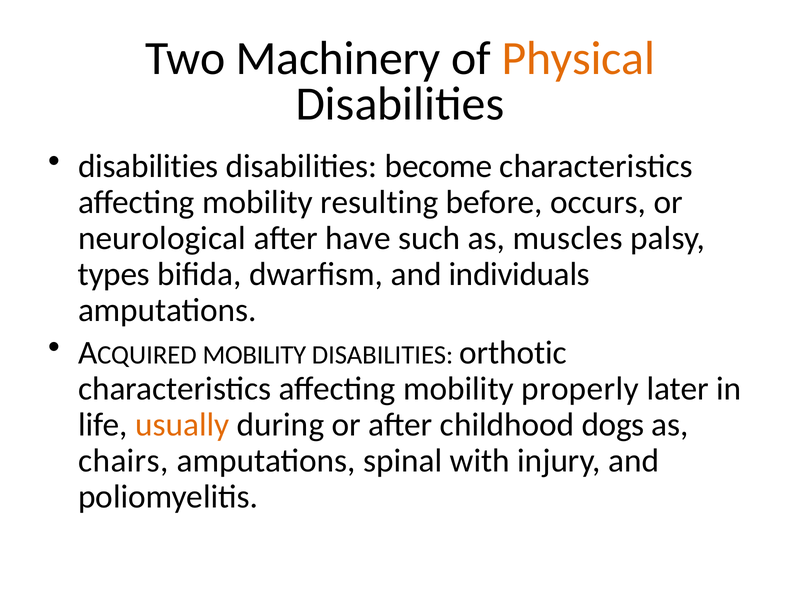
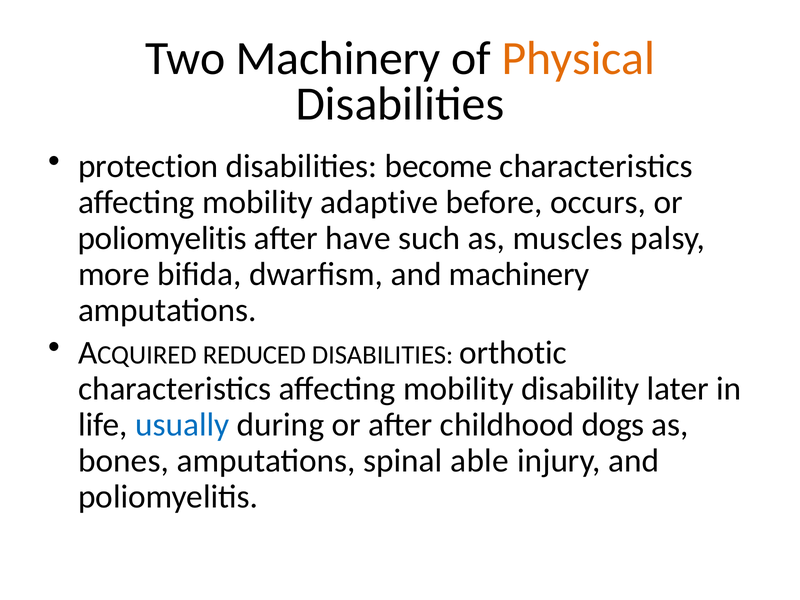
disabilities at (148, 166): disabilities -> protection
resulting: resulting -> adaptive
neurological at (162, 238): neurological -> poliomyelitis
types: types -> more
and individuals: individuals -> machinery
MOBILITY at (254, 355): MOBILITY -> REDUCED
properly: properly -> disability
usually colour: orange -> blue
chairs: chairs -> bones
with: with -> able
